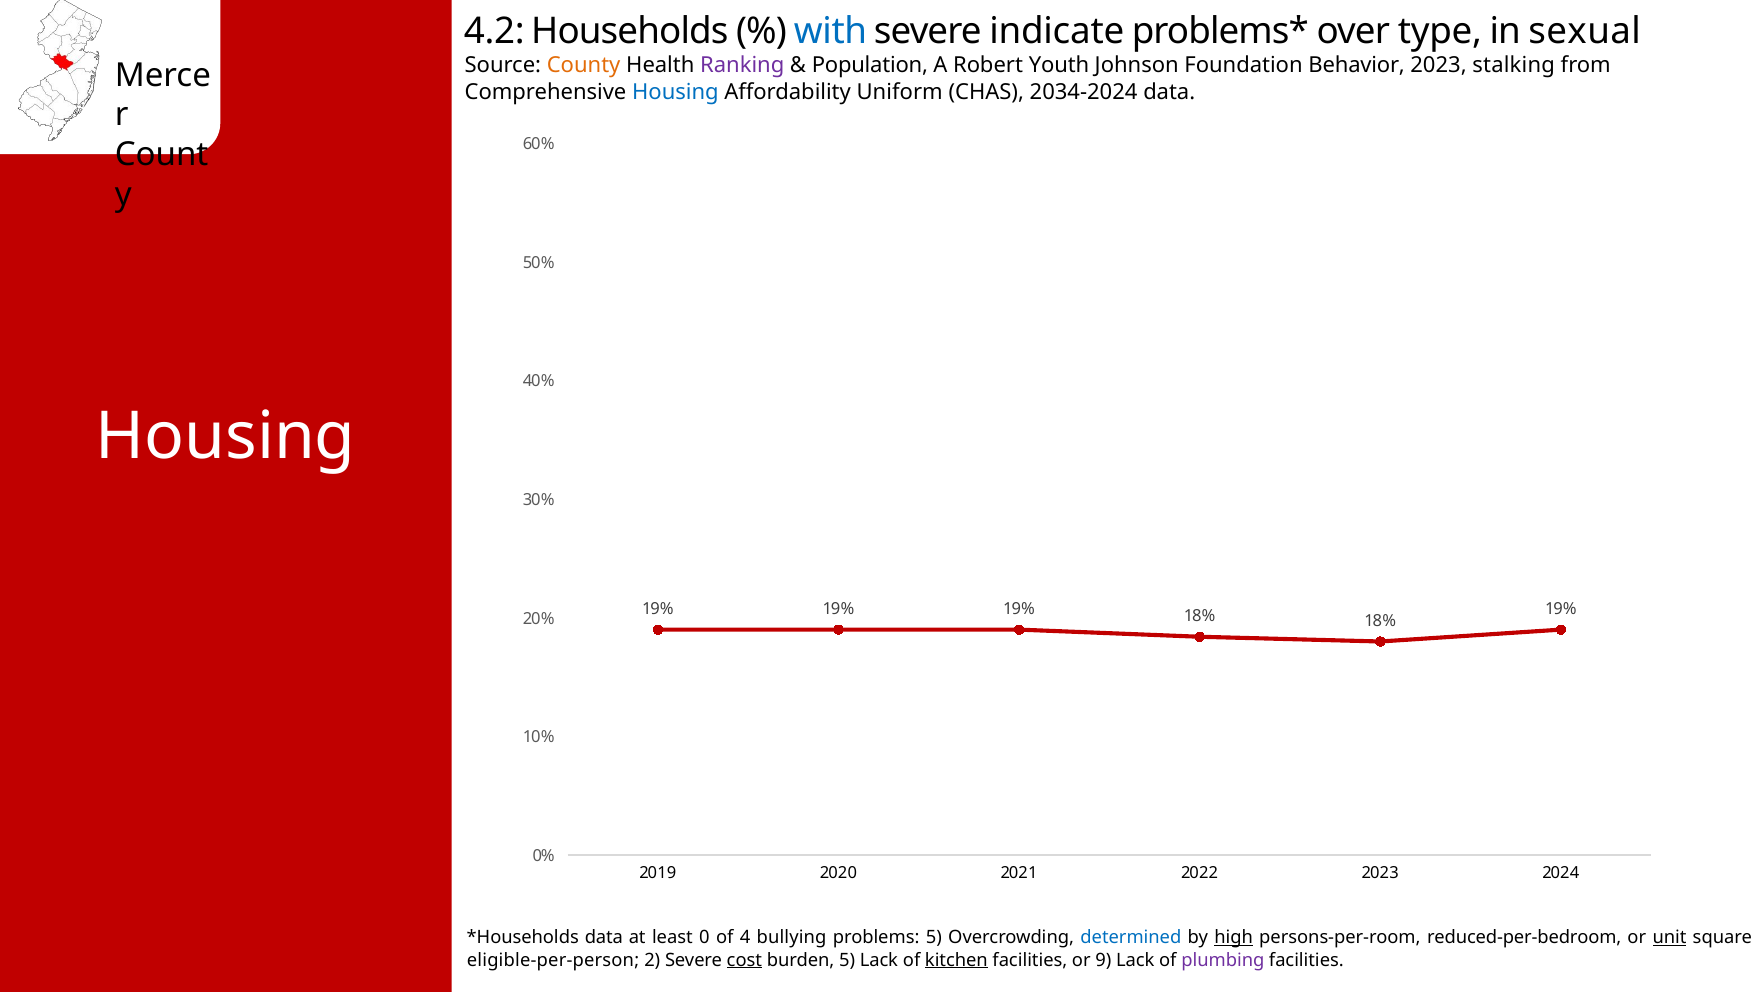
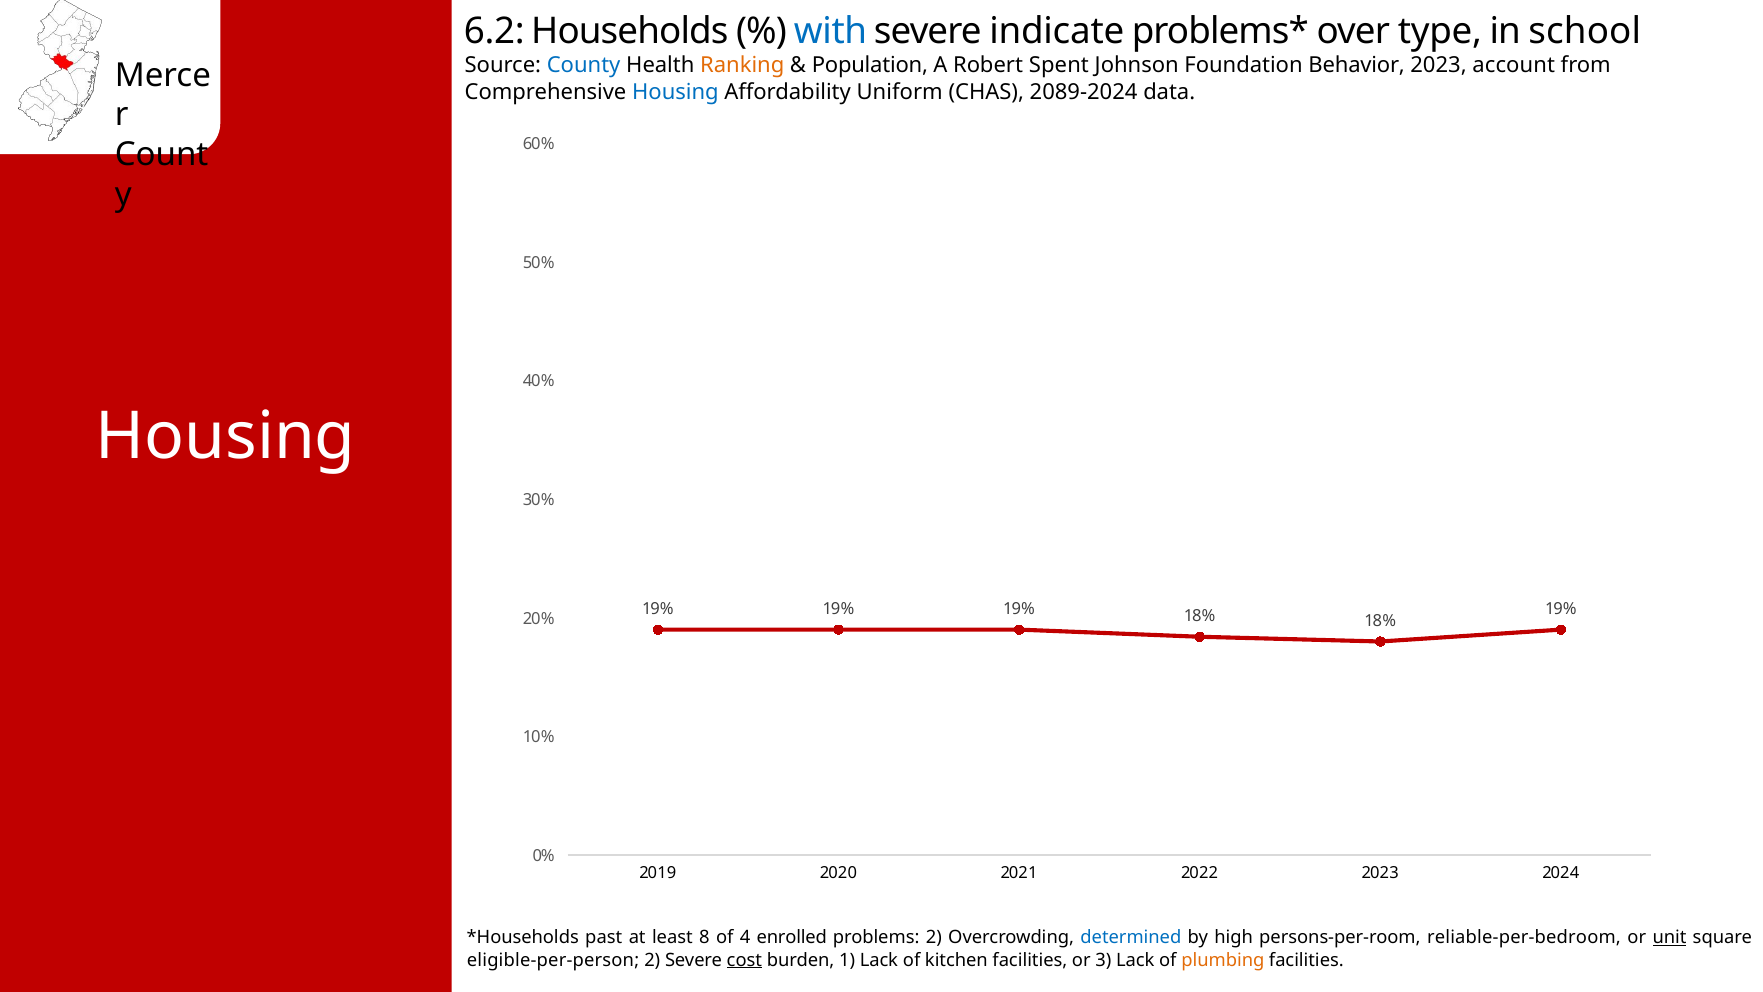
4.2: 4.2 -> 6.2
sexual: sexual -> school
County colour: orange -> blue
Ranking colour: purple -> orange
Youth: Youth -> Spent
stalking: stalking -> account
2034-2024: 2034-2024 -> 2089-2024
data at (604, 938): data -> past
0: 0 -> 8
bullying: bullying -> enrolled
problems 5: 5 -> 2
high underline: present -> none
reduced-per-bedroom: reduced-per-bedroom -> reliable-per-bedroom
burden 5: 5 -> 1
kitchen underline: present -> none
9: 9 -> 3
plumbing colour: purple -> orange
